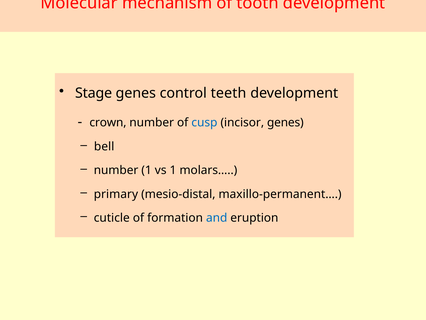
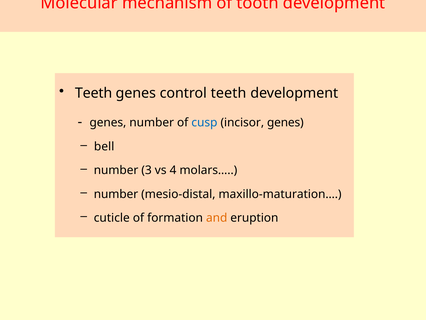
Stage at (94, 93): Stage -> Teeth
crown at (108, 122): crown -> genes
number 1: 1 -> 3
vs 1: 1 -> 4
primary at (116, 194): primary -> number
maxillo-permanent…: maxillo-permanent… -> maxillo-maturation…
and colour: blue -> orange
